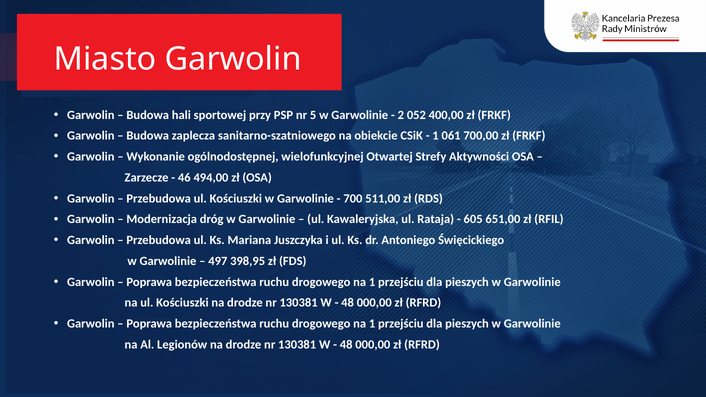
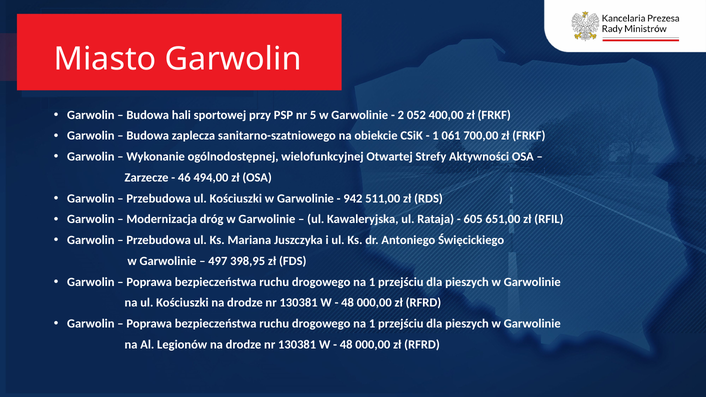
700: 700 -> 942
